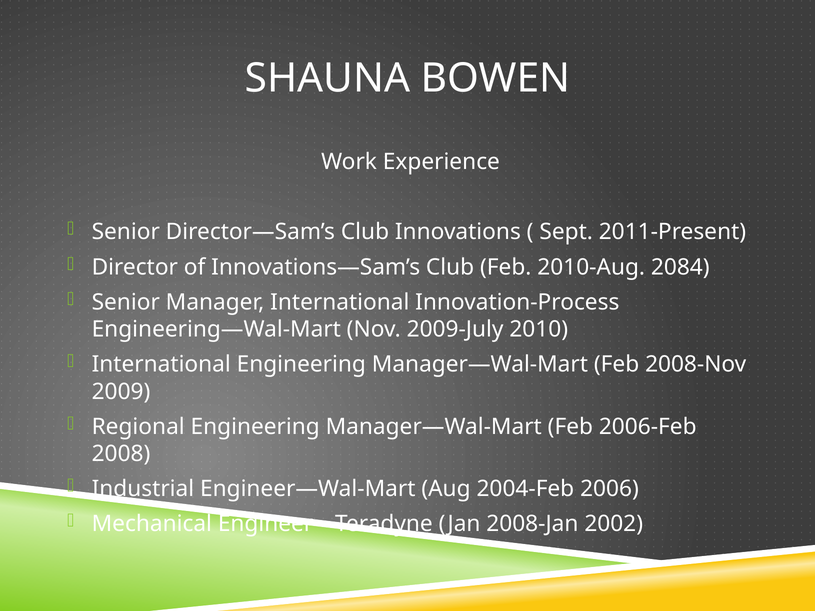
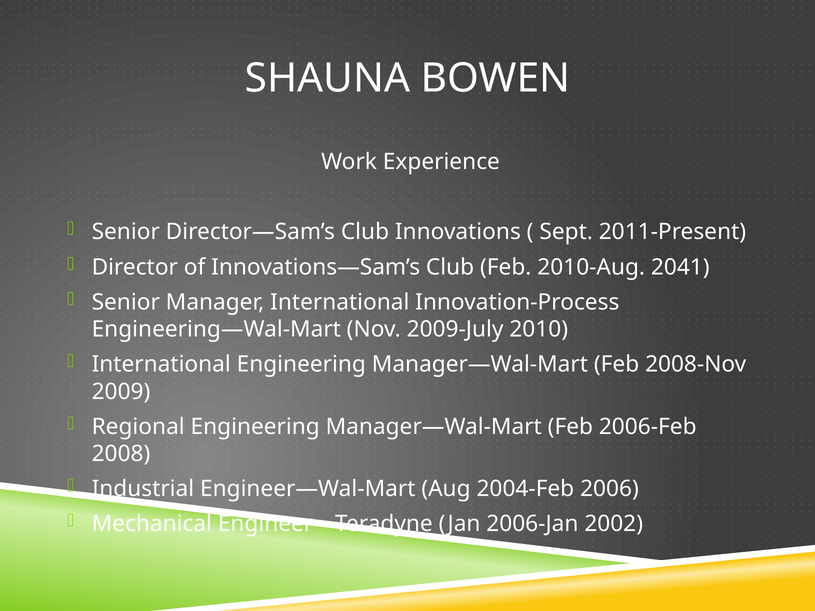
2084: 2084 -> 2041
2008-Jan: 2008-Jan -> 2006-Jan
